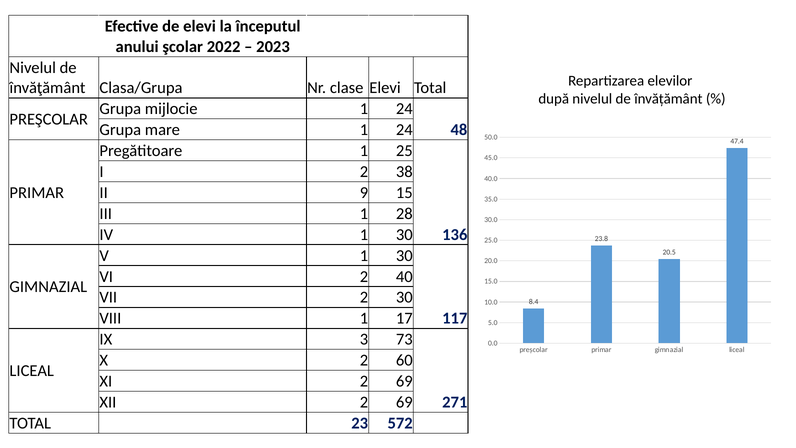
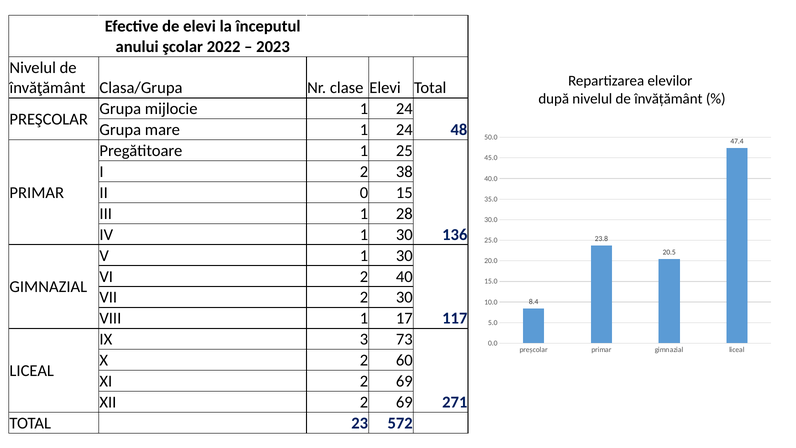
9: 9 -> 0
